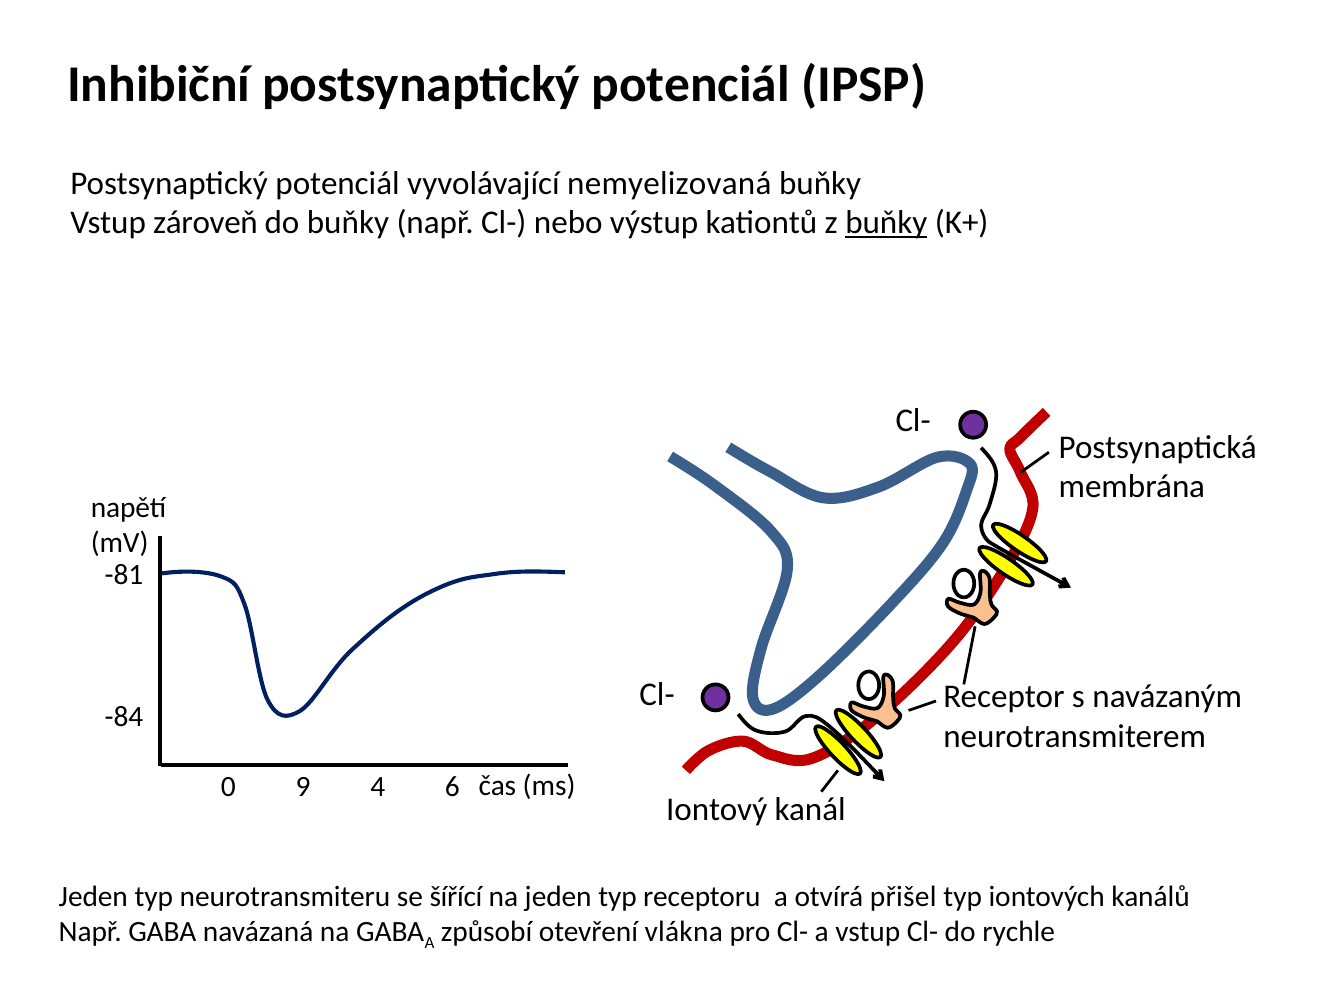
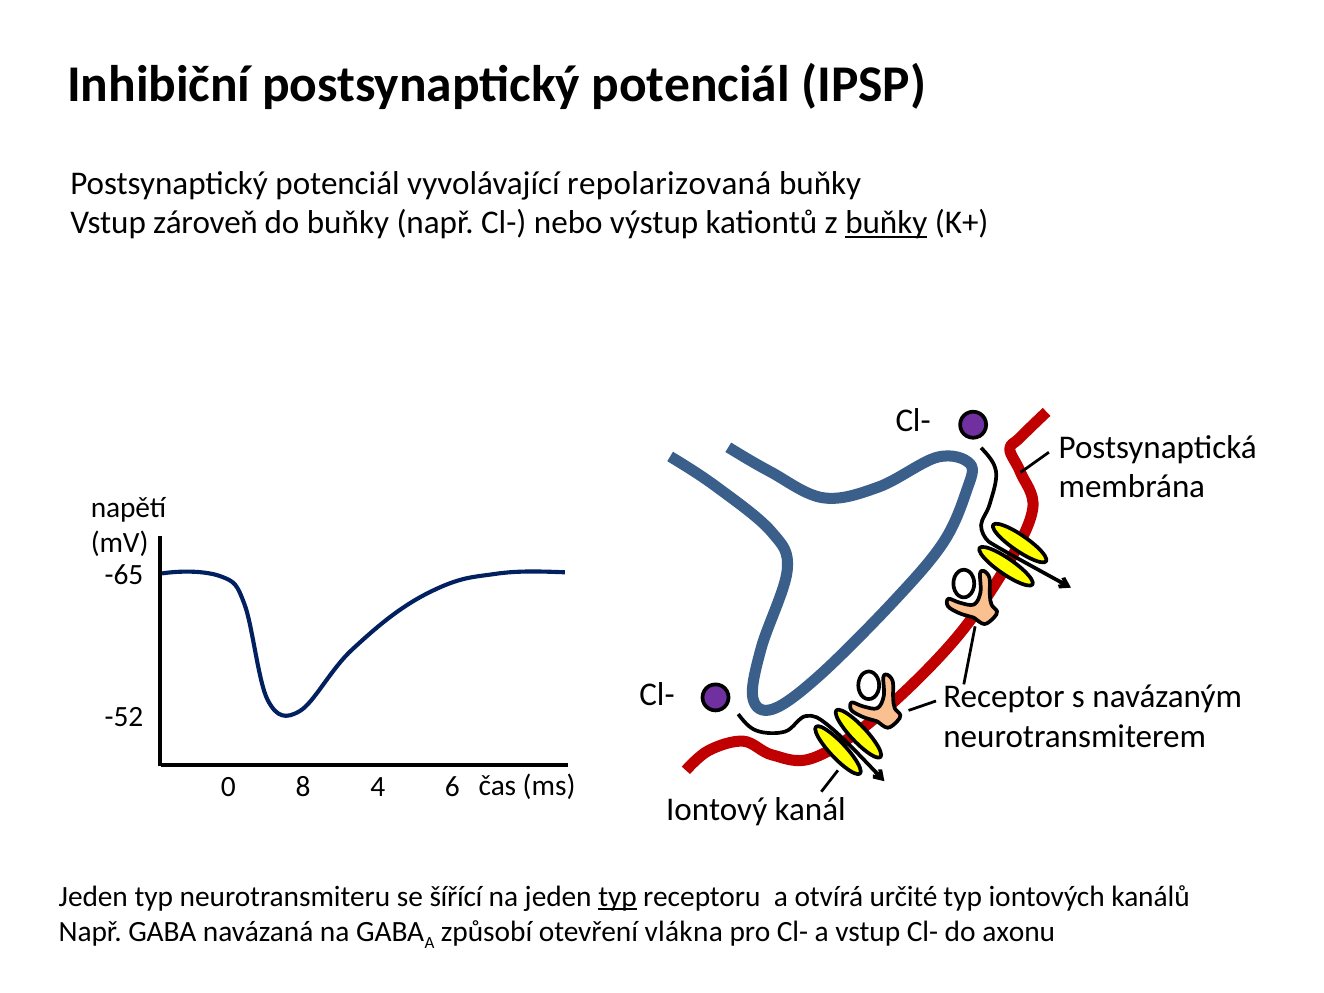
nemyelizovaná: nemyelizovaná -> repolarizovaná
-81: -81 -> -65
-84: -84 -> -52
9: 9 -> 8
typ at (618, 896) underline: none -> present
přišel: přišel -> určité
rychle: rychle -> axonu
